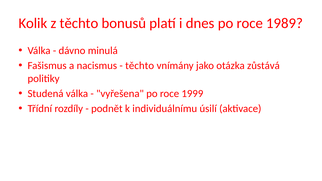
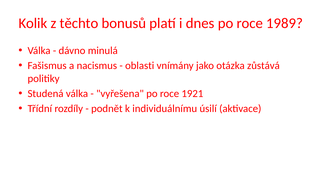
těchto at (140, 66): těchto -> oblasti
1999: 1999 -> 1921
